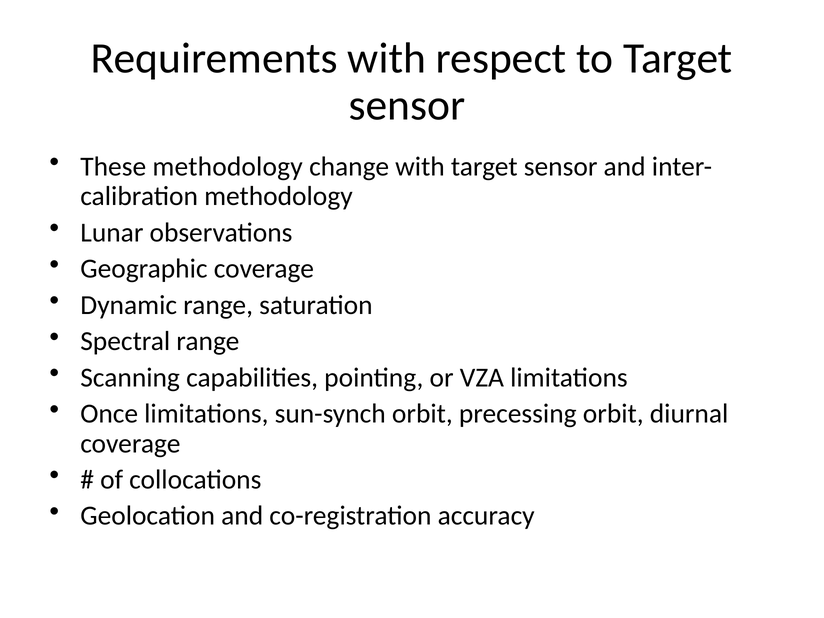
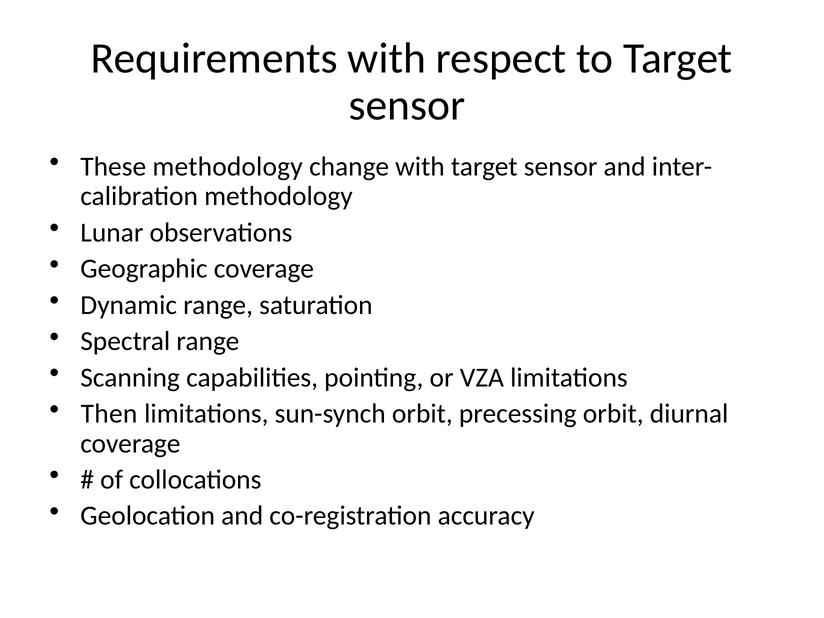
Once: Once -> Then
